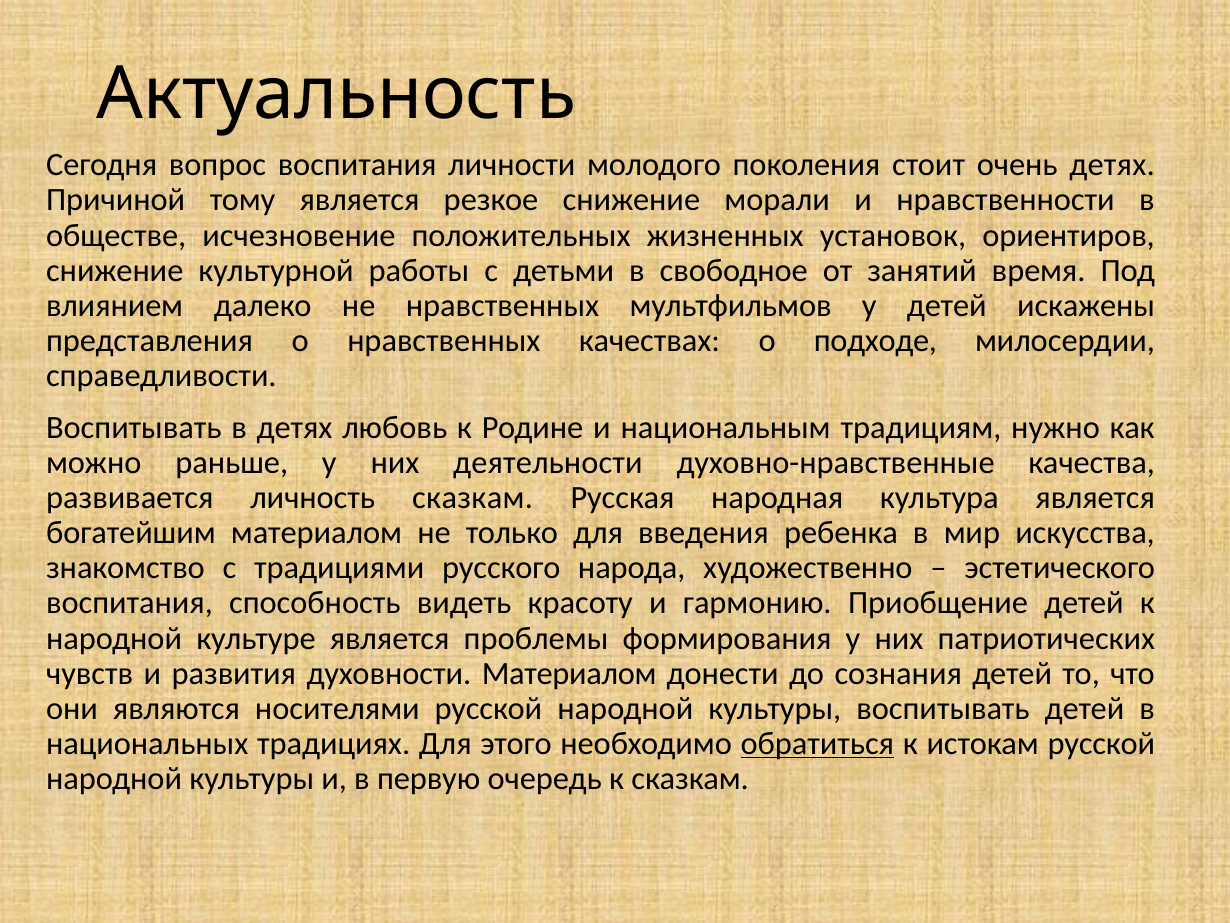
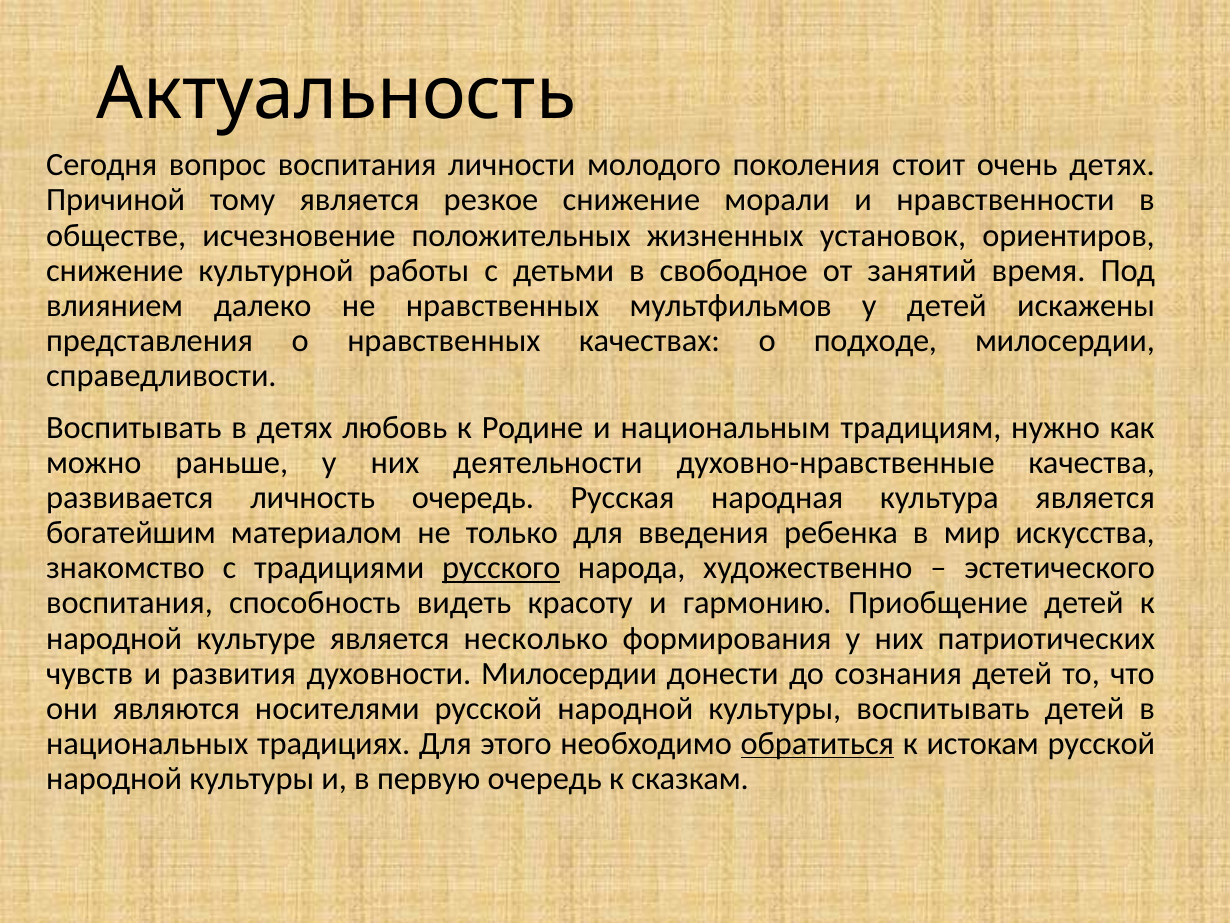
личность сказкам: сказкам -> очередь
русского underline: none -> present
проблемы: проблемы -> несколько
духовности Материалом: Материалом -> Милосердии
